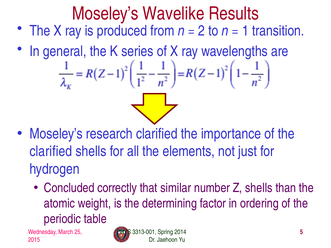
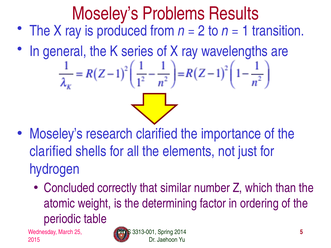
Wavelike: Wavelike -> Problems
Z shells: shells -> which
